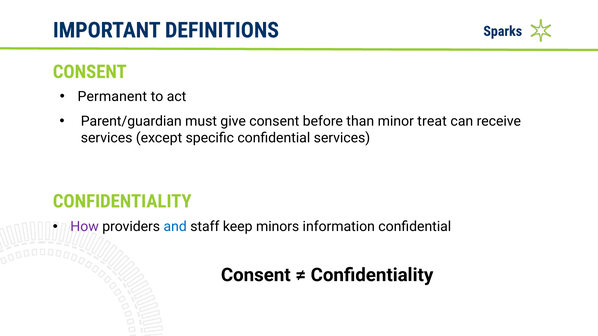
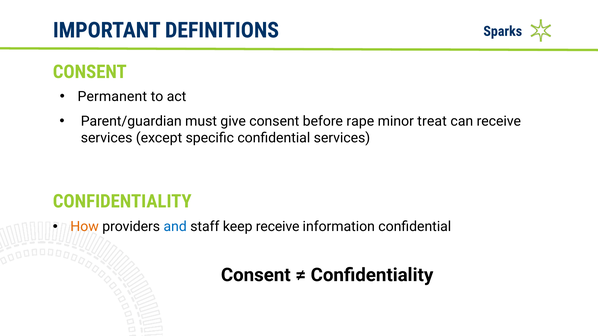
than: than -> rape
How colour: purple -> orange
keep minors: minors -> receive
